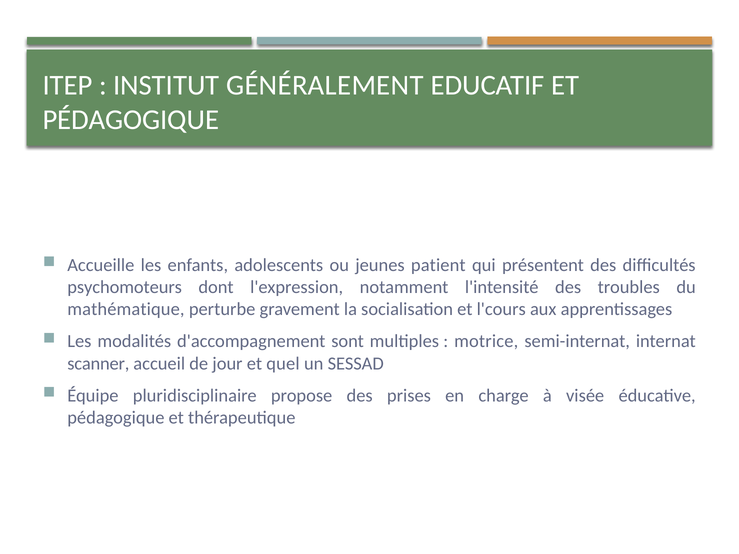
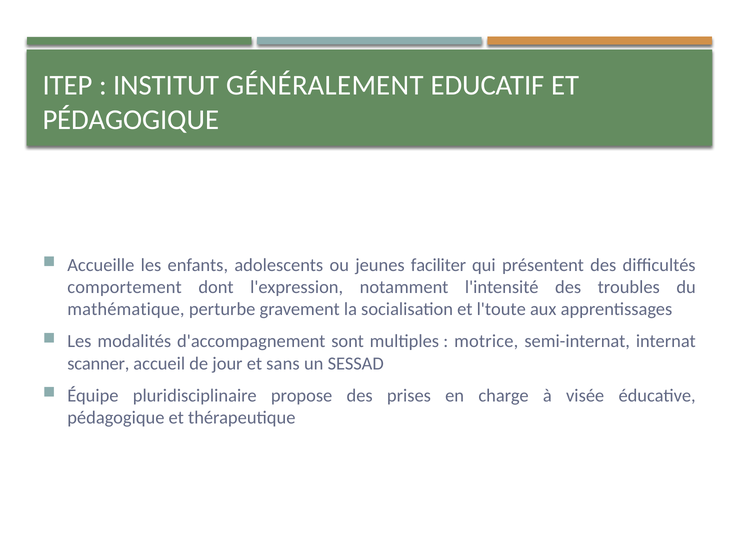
patient: patient -> faciliter
psychomoteurs: psychomoteurs -> comportement
l'cours: l'cours -> l'toute
quel: quel -> sans
